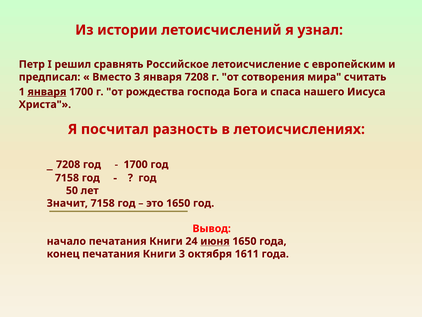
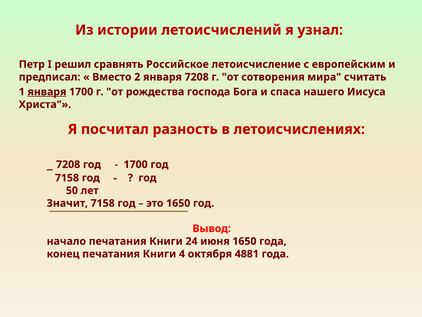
Вместо 3: 3 -> 2
июня underline: present -> none
Книги 3: 3 -> 4
1611: 1611 -> 4881
